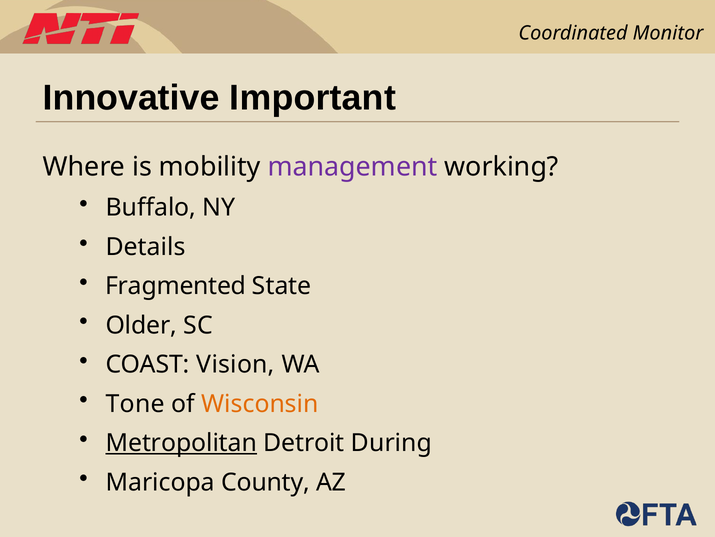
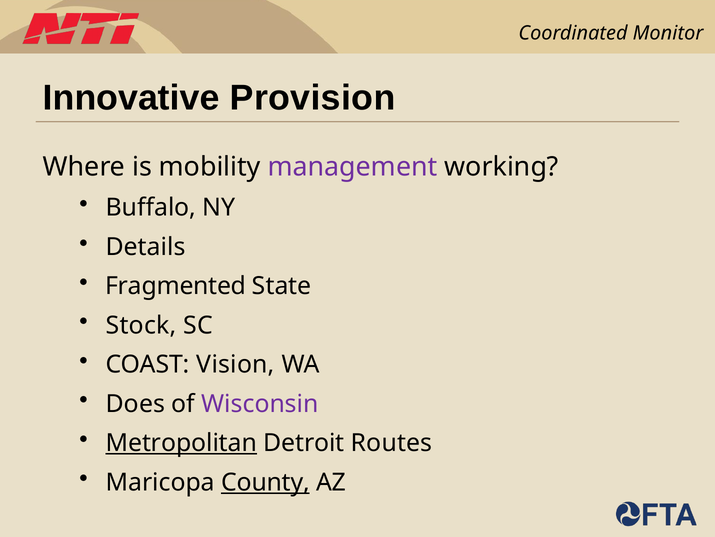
Important: Important -> Provision
Older: Older -> Stock
Tone: Tone -> Does
Wisconsin colour: orange -> purple
During: During -> Routes
County underline: none -> present
